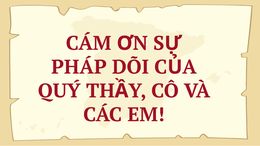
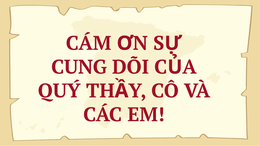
PHÁP: PHÁP -> CUNG
